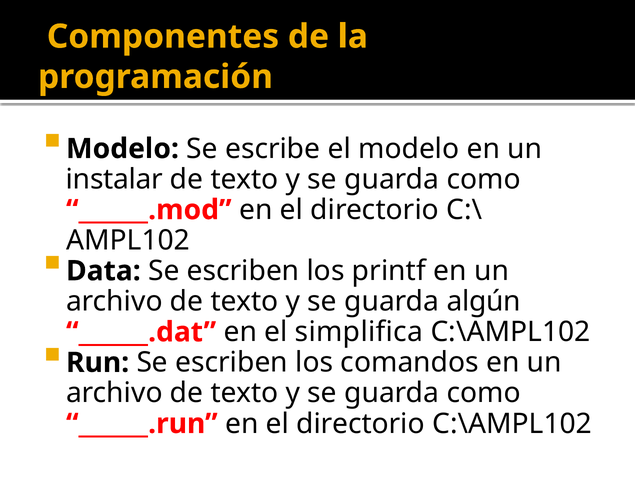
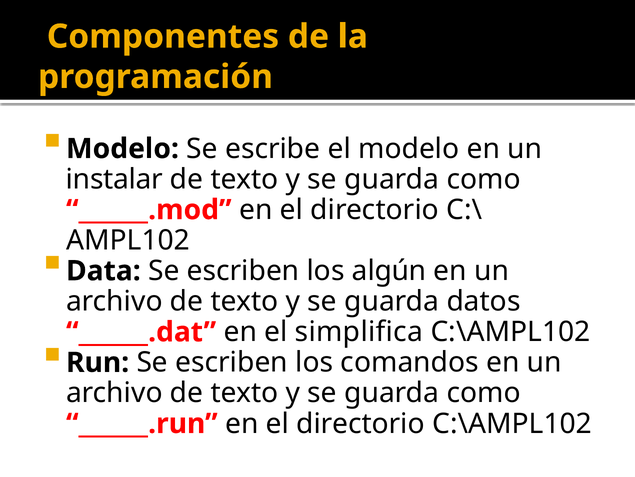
printf: printf -> algún
algún: algún -> datos
